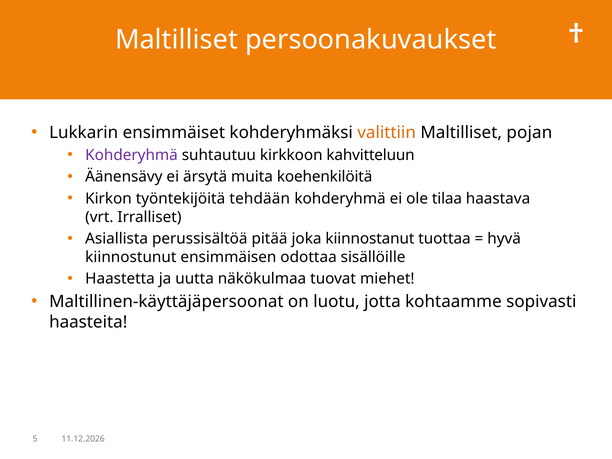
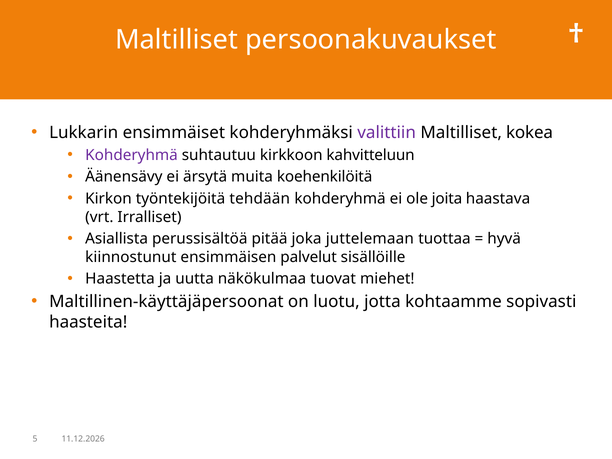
valittiin colour: orange -> purple
pojan: pojan -> kokea
tilaa: tilaa -> joita
kiinnostanut: kiinnostanut -> juttelemaan
odottaa: odottaa -> palvelut
